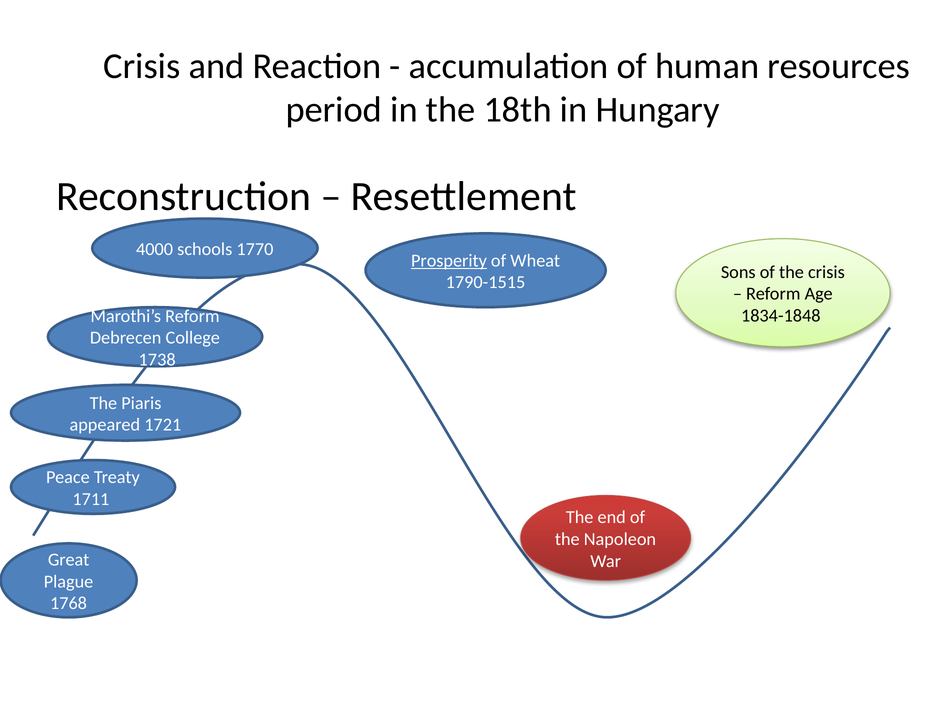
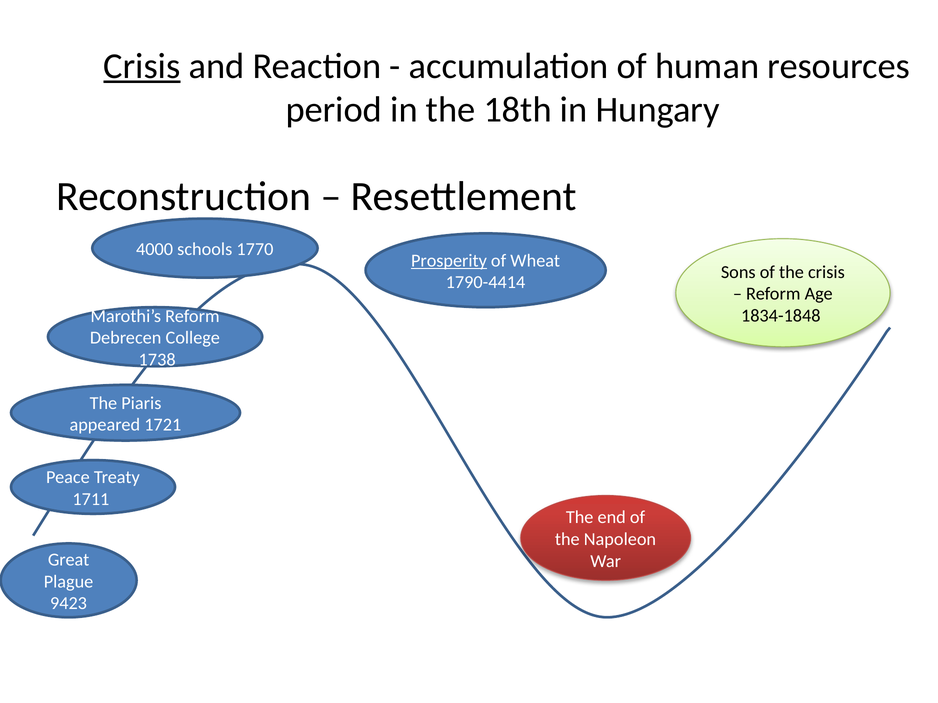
Crisis at (142, 66) underline: none -> present
1790-1515: 1790-1515 -> 1790-4414
1768: 1768 -> 9423
